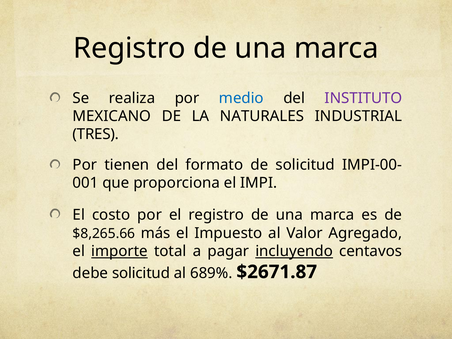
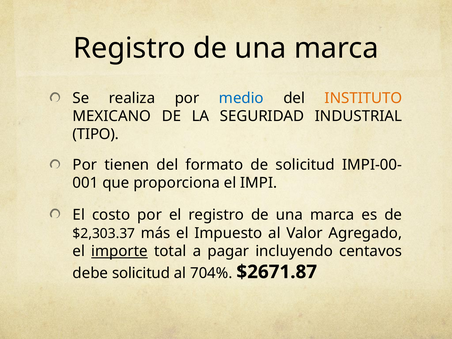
INSTITUTO colour: purple -> orange
NATURALES: NATURALES -> SEGURIDAD
TRES: TRES -> TIPO
$8,265.66: $8,265.66 -> $2,303.37
incluyendo underline: present -> none
689%: 689% -> 704%
